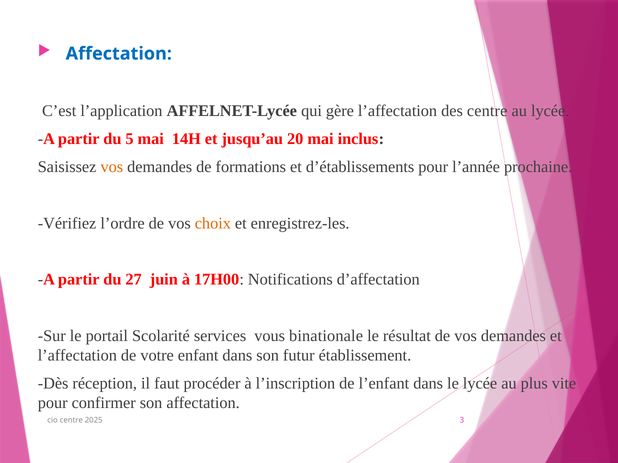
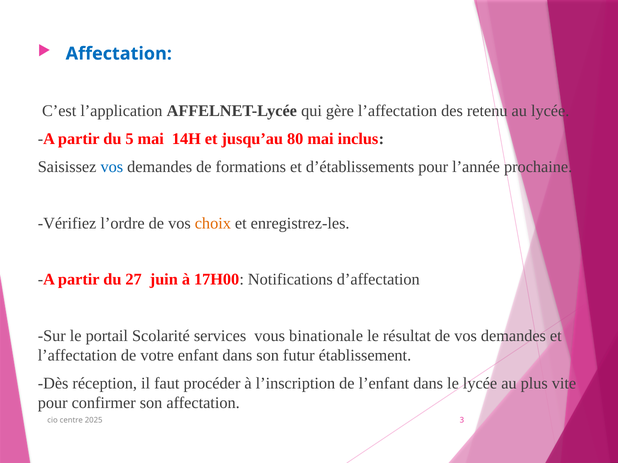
des centre: centre -> retenu
20: 20 -> 80
vos at (112, 167) colour: orange -> blue
